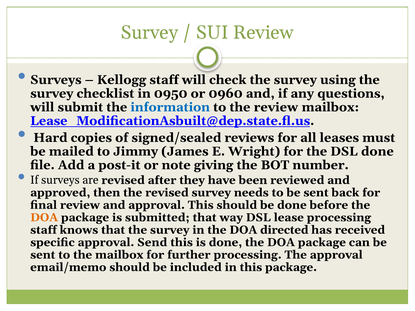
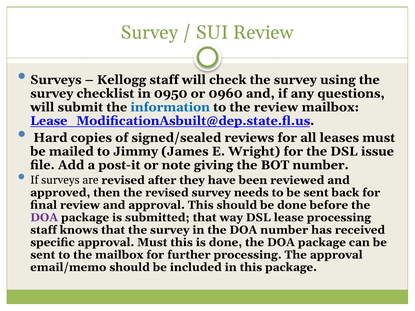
DSL done: done -> issue
DOA at (44, 218) colour: orange -> purple
DOA directed: directed -> number
approval Send: Send -> Must
